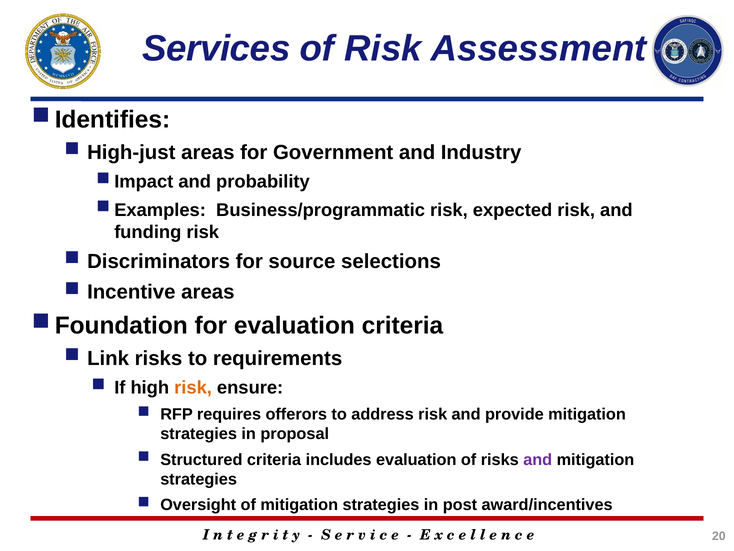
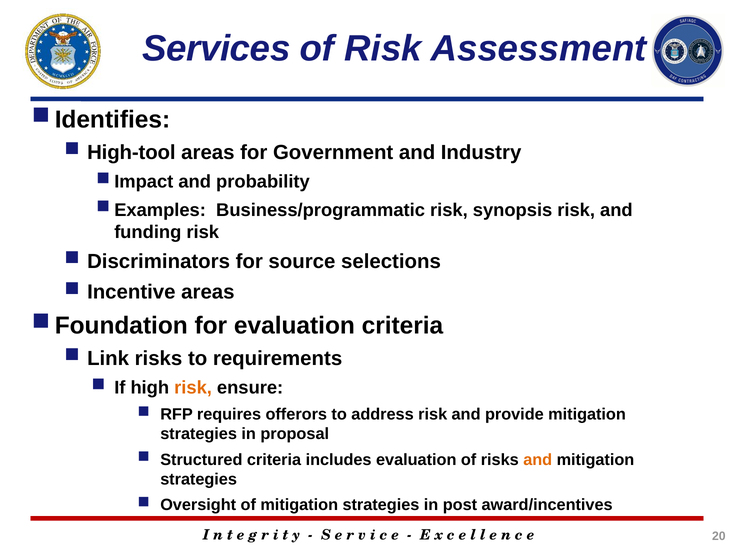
High-just: High-just -> High-tool
expected: expected -> synopsis
and at (538, 459) colour: purple -> orange
